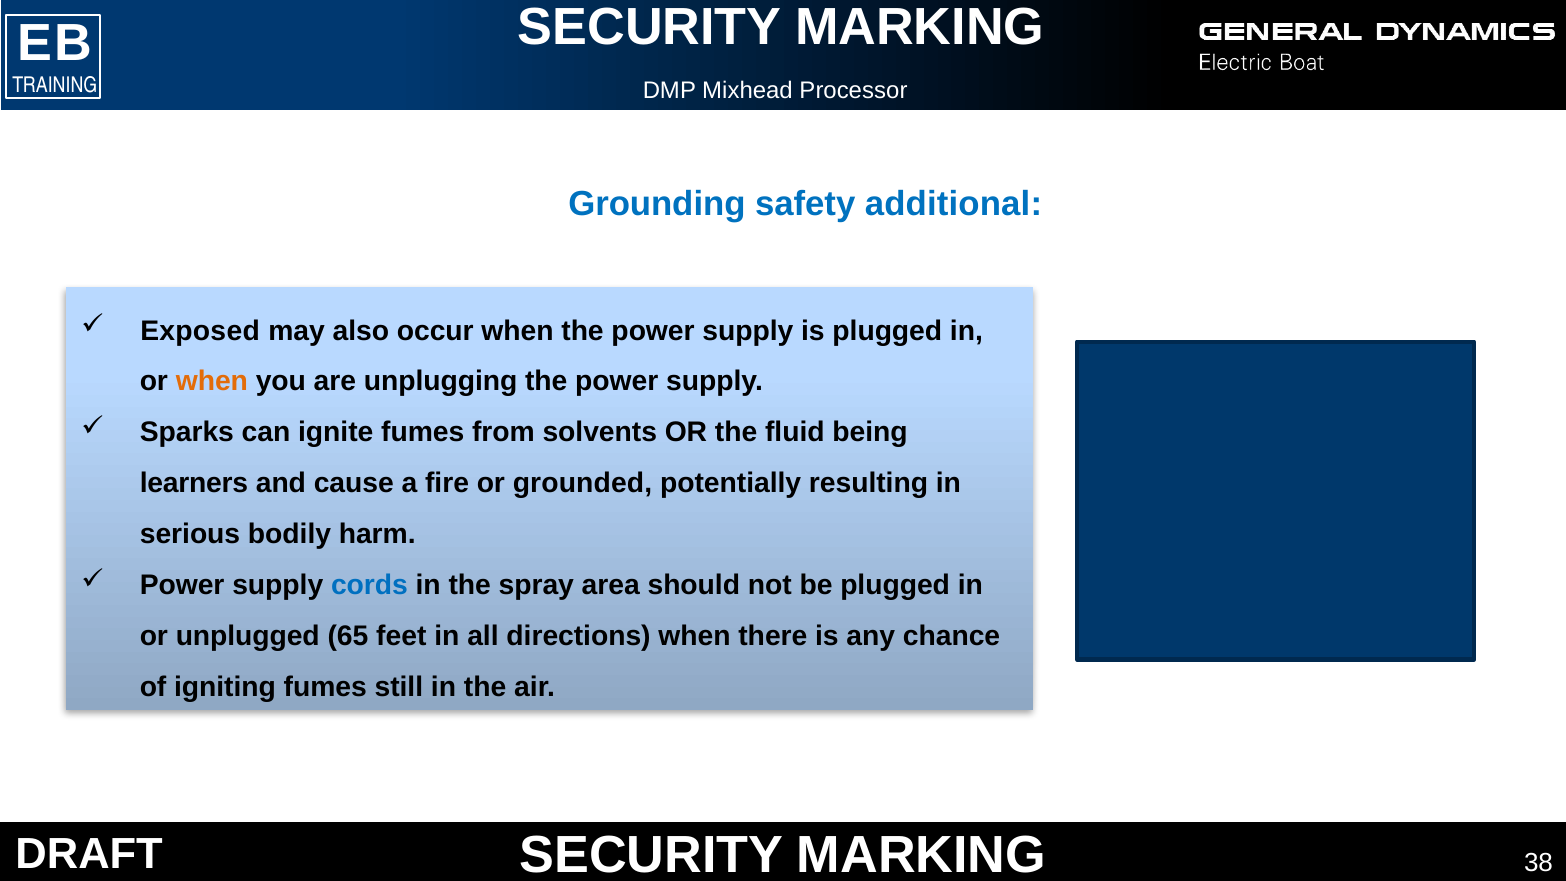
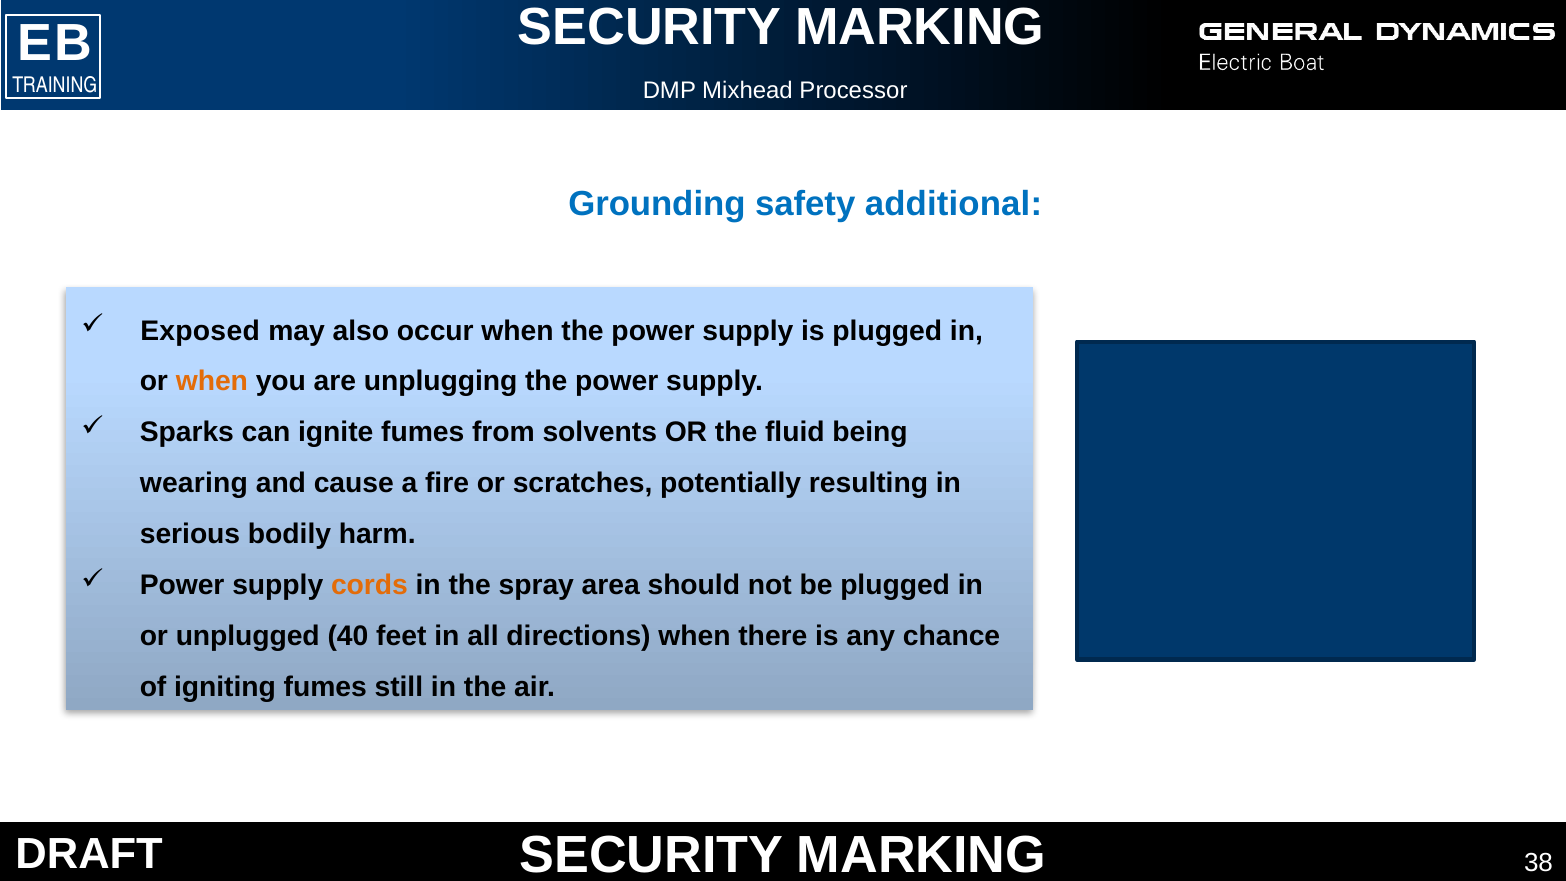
learners: learners -> wearing
grounded: grounded -> scratches
cords colour: blue -> orange
65: 65 -> 40
